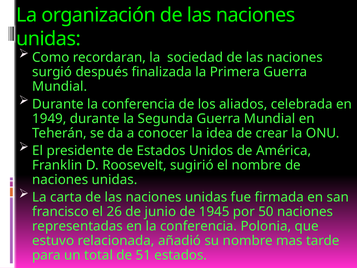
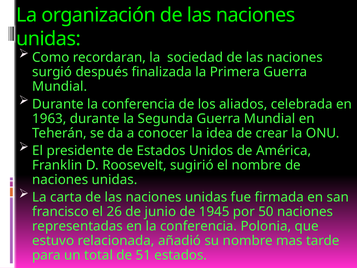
1949: 1949 -> 1963
